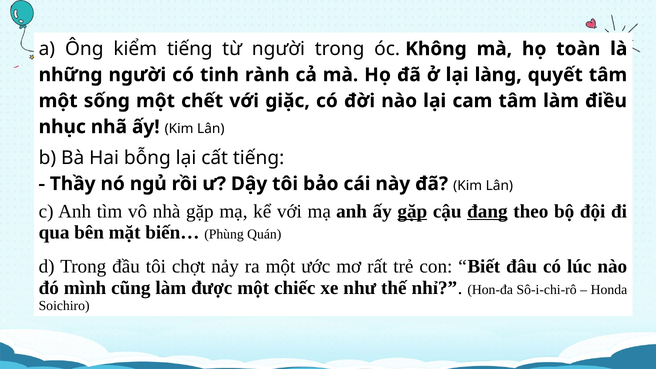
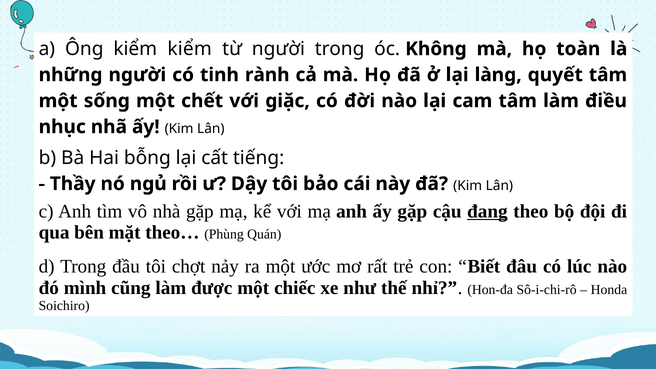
kiểm tiếng: tiếng -> kiểm
gặp at (412, 211) underline: present -> none
biến…: biến… -> theo…
